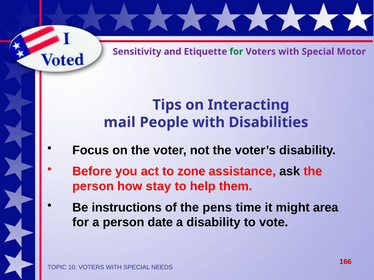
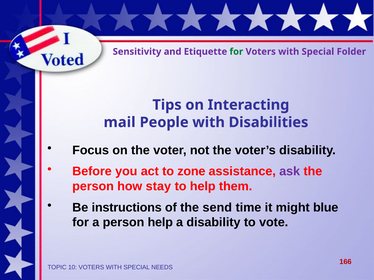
Motor: Motor -> Folder
ask colour: black -> purple
pens: pens -> send
area: area -> blue
person date: date -> help
